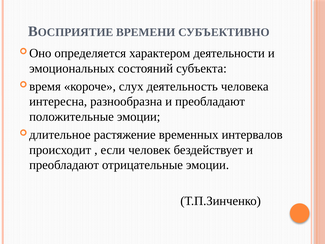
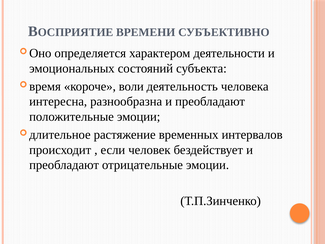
слух: слух -> воли
